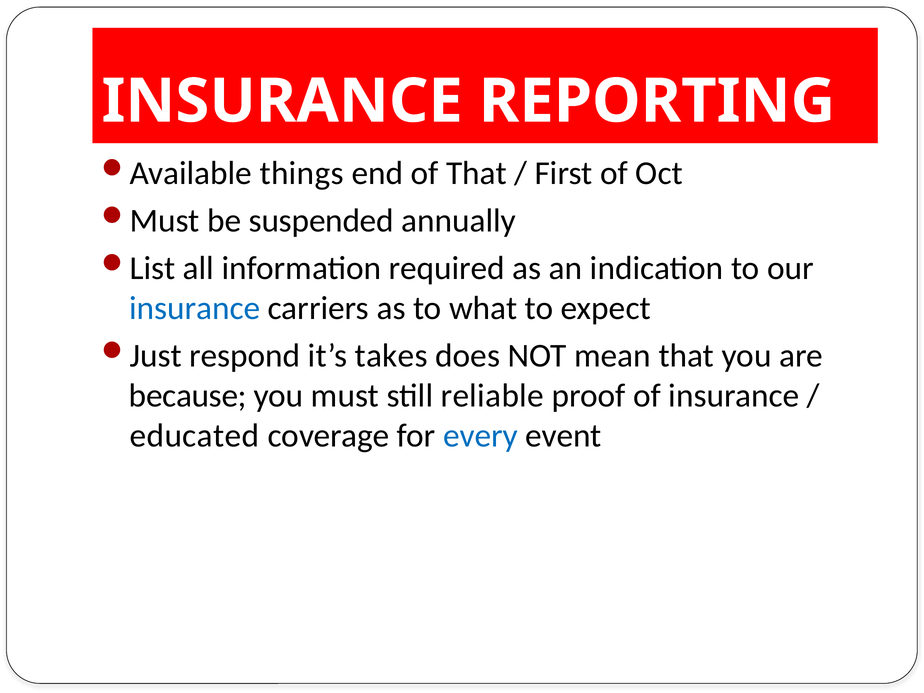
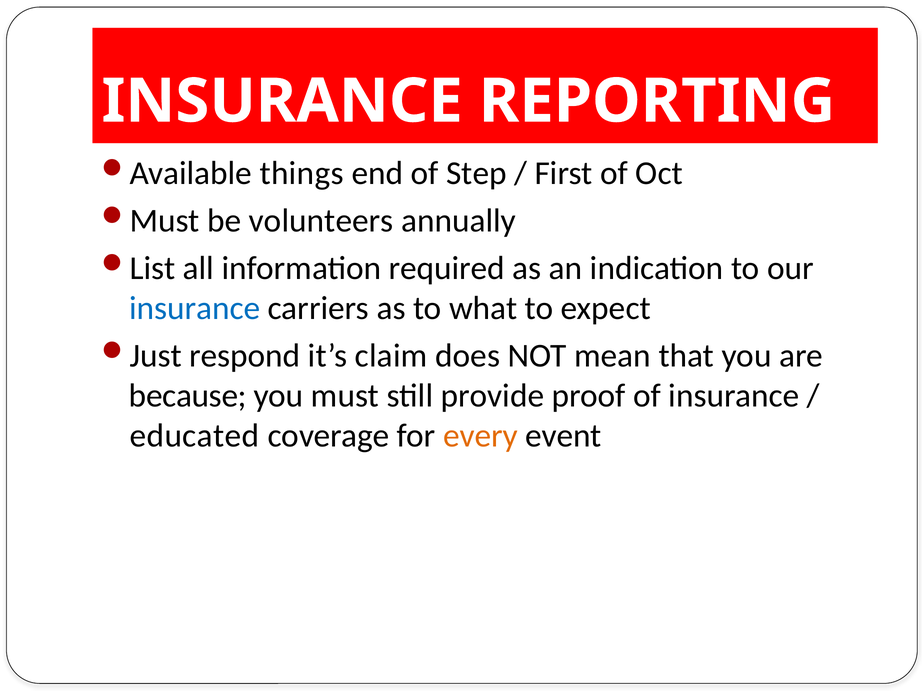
of That: That -> Step
suspended: suspended -> volunteers
takes: takes -> claim
reliable: reliable -> provide
every colour: blue -> orange
